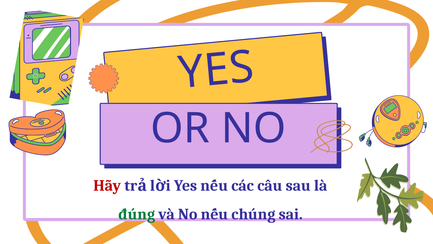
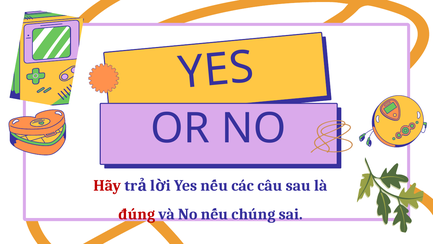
đúng colour: green -> red
